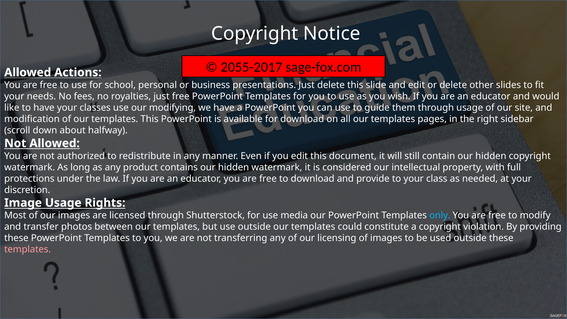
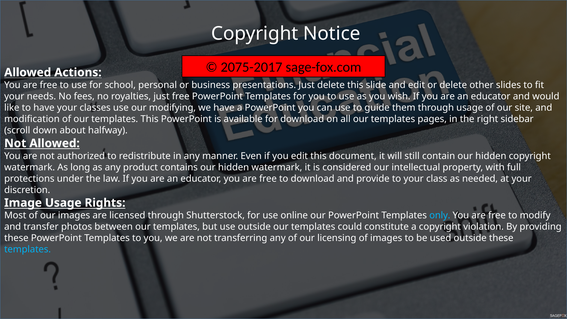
2055-2017: 2055-2017 -> 2075-2017
media: media -> online
templates at (28, 249) colour: pink -> light blue
